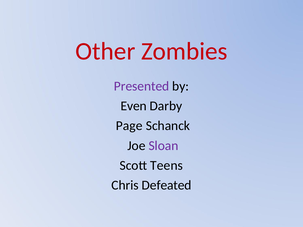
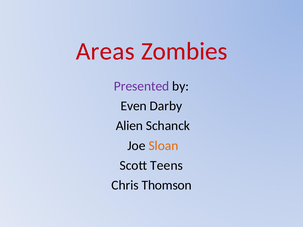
Other: Other -> Areas
Page: Page -> Alien
Sloan colour: purple -> orange
Defeated: Defeated -> Thomson
